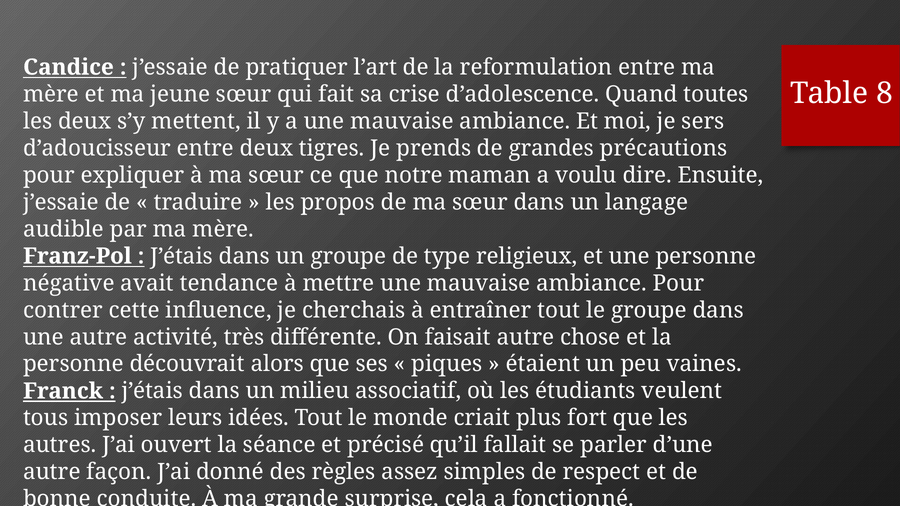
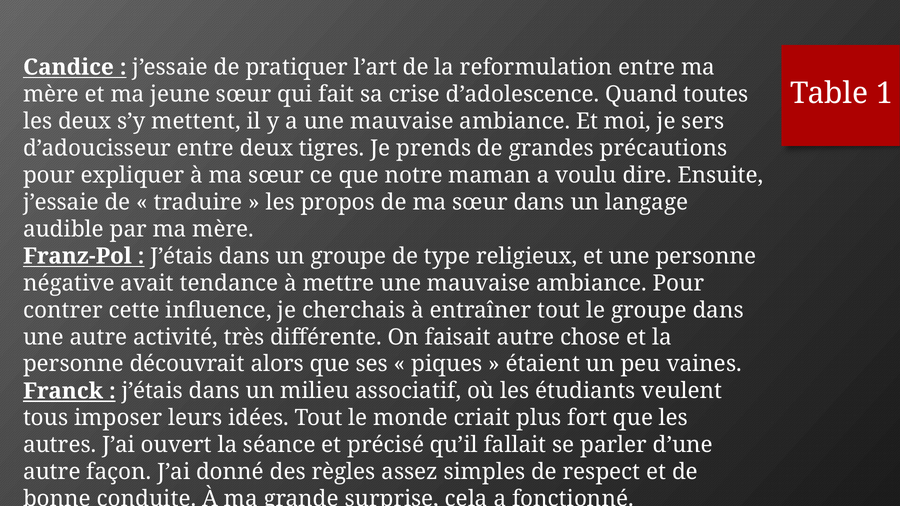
8: 8 -> 1
